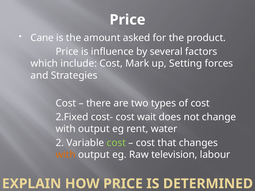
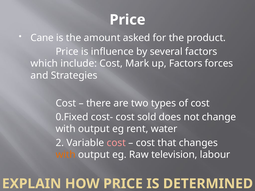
up Setting: Setting -> Factors
2.Fixed: 2.Fixed -> 0.Fixed
wait: wait -> sold
cost at (116, 143) colour: light green -> pink
